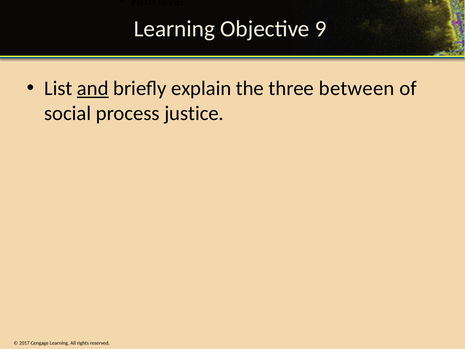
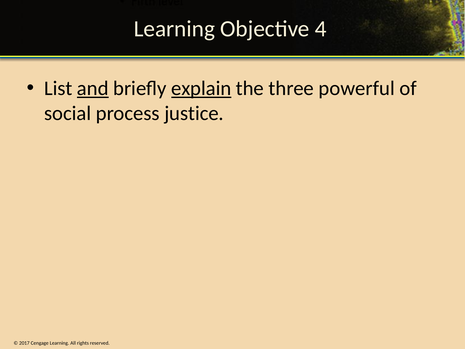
9: 9 -> 4
explain underline: none -> present
between: between -> powerful
